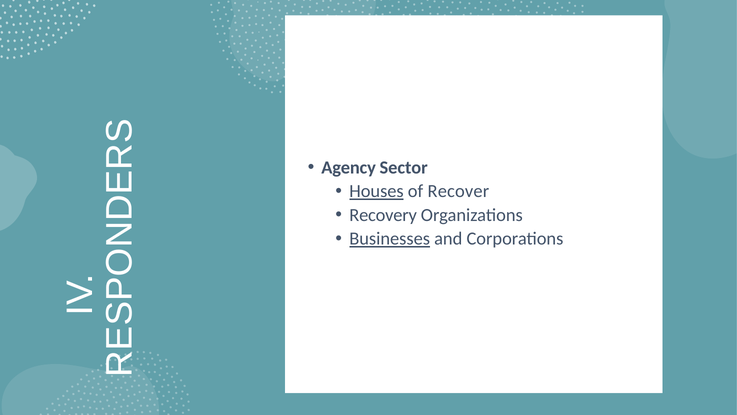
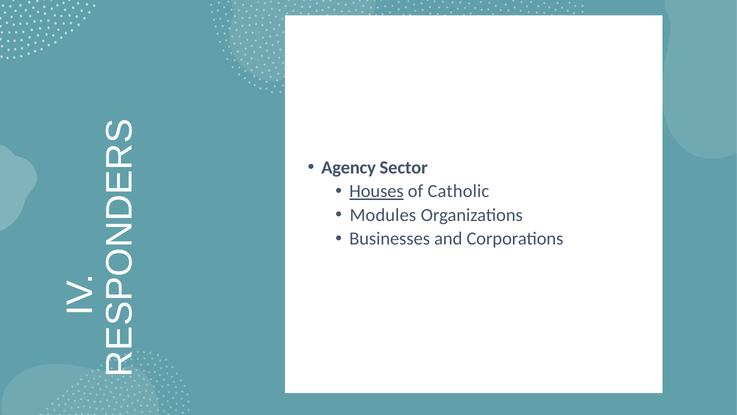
Recover: Recover -> Catholic
Recovery: Recovery -> Modules
Businesses underline: present -> none
